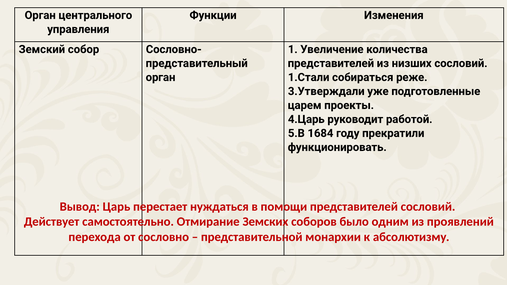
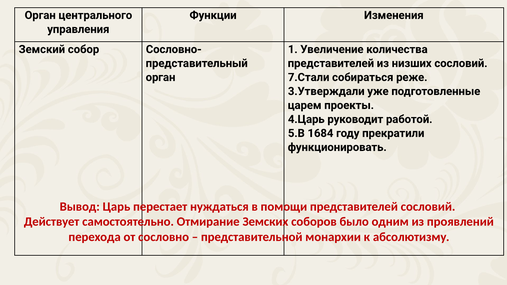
1.Стали: 1.Стали -> 7.Стали
